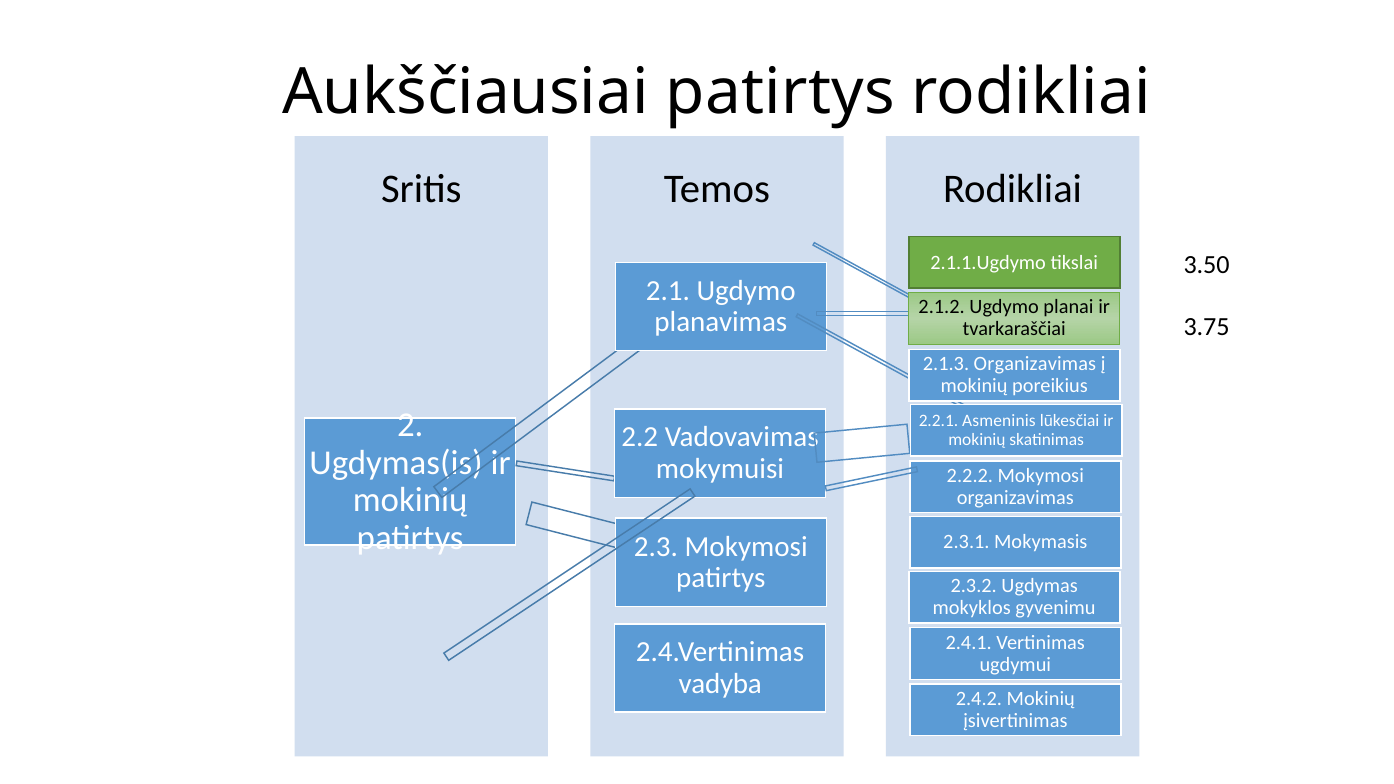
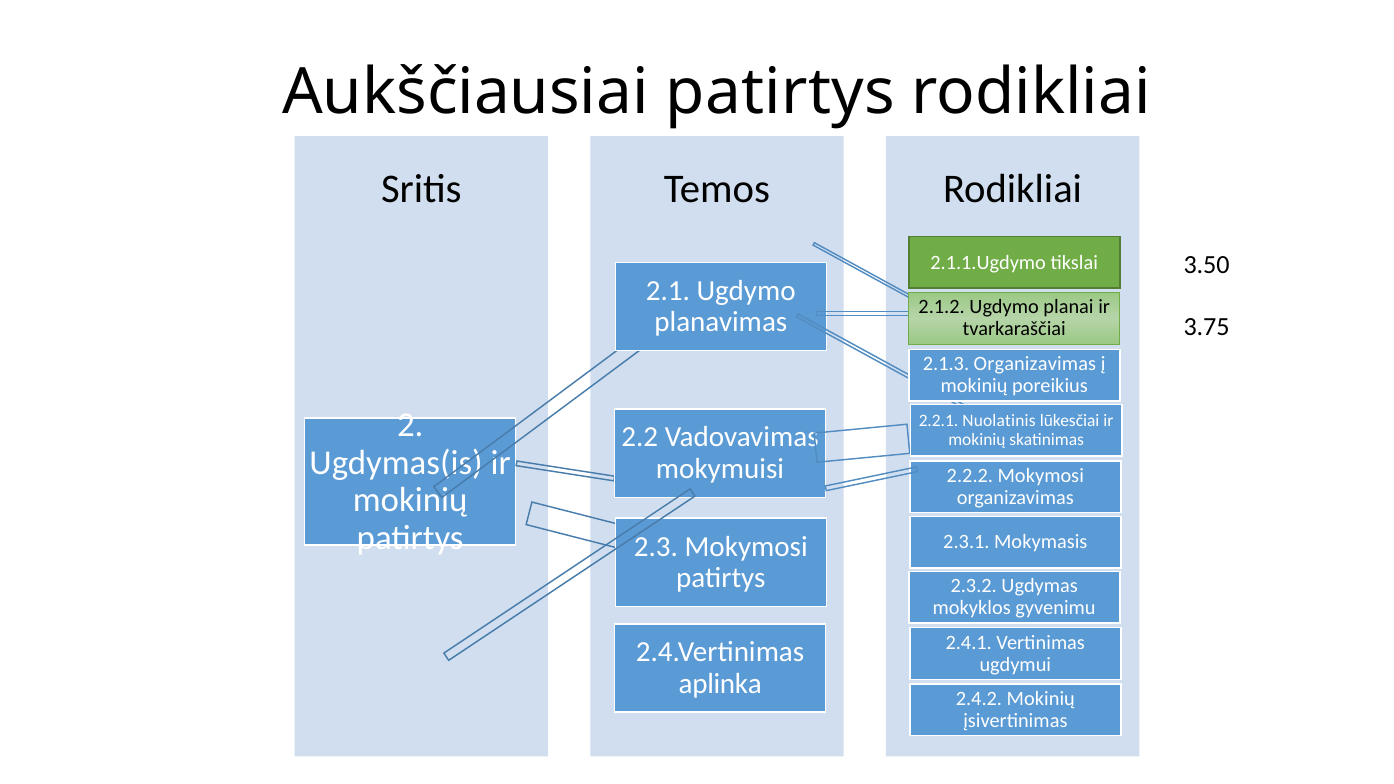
Asmeninis: Asmeninis -> Nuolatinis
vadyba: vadyba -> aplinka
